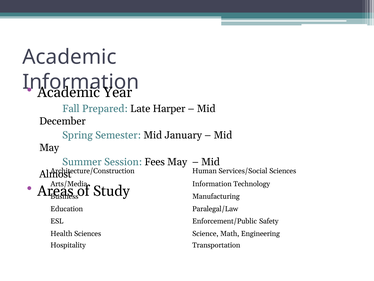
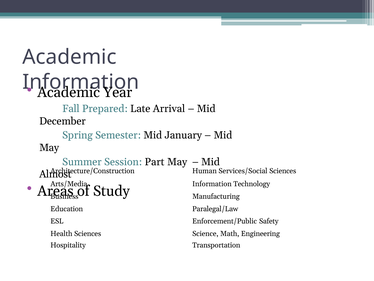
Harper: Harper -> Arrival
Fees: Fees -> Part
